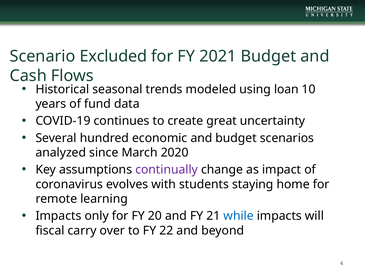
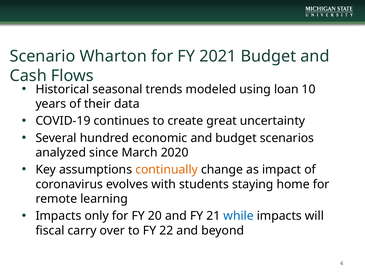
Excluded: Excluded -> Wharton
fund: fund -> their
continually colour: purple -> orange
